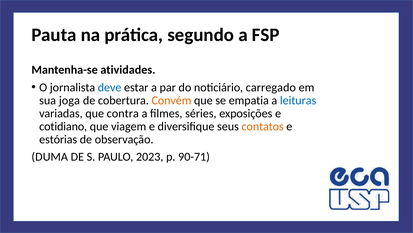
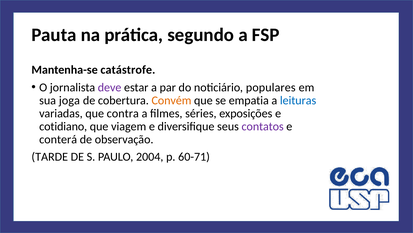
atividades: atividades -> catástrofe
deve colour: blue -> purple
carregado: carregado -> populares
contatos colour: orange -> purple
estórias: estórias -> conterá
DUMA: DUMA -> TARDE
2023: 2023 -> 2004
90-71: 90-71 -> 60-71
